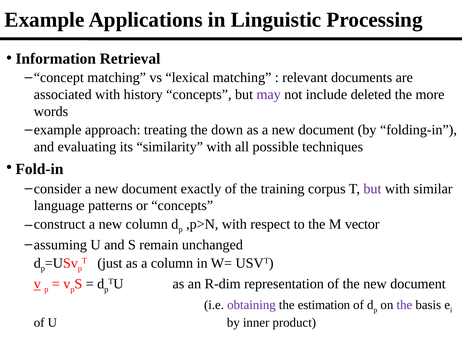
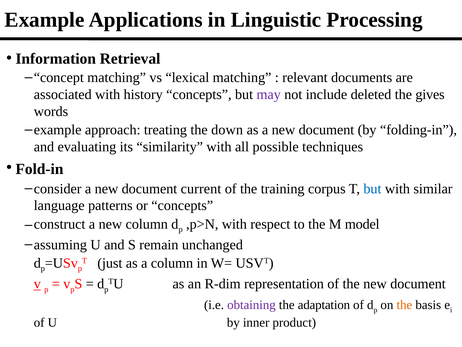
more: more -> gives
exactly: exactly -> current
but at (372, 188) colour: purple -> blue
vector: vector -> model
estimation: estimation -> adaptation
the at (404, 305) colour: purple -> orange
